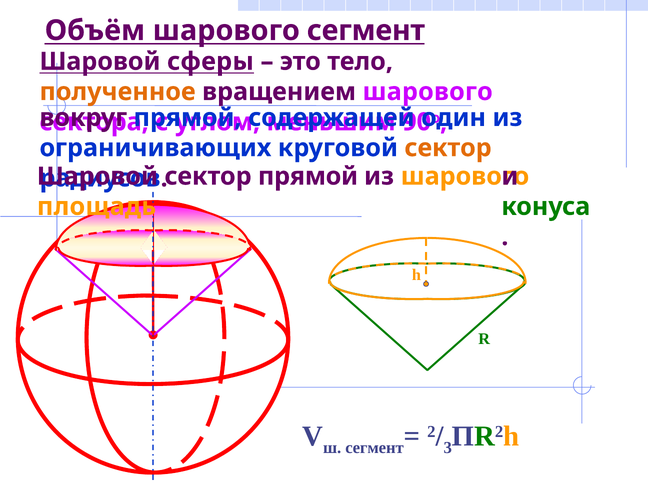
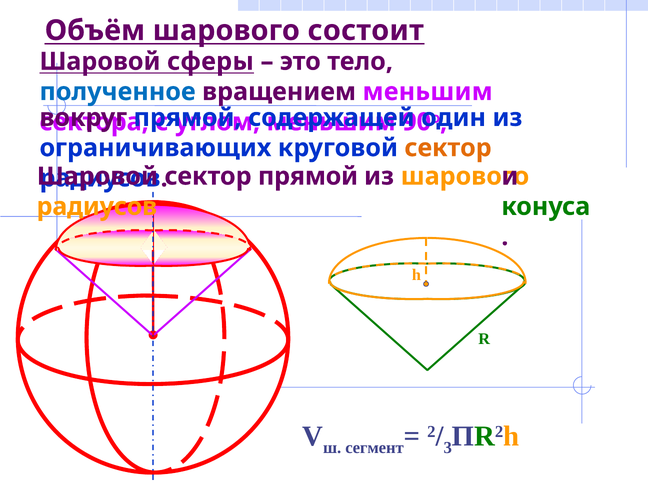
шарового сегмент: сегмент -> состоит
полученное colour: orange -> blue
вращением шарового: шарового -> меньшим
площадь at (97, 207): площадь -> радиусов
